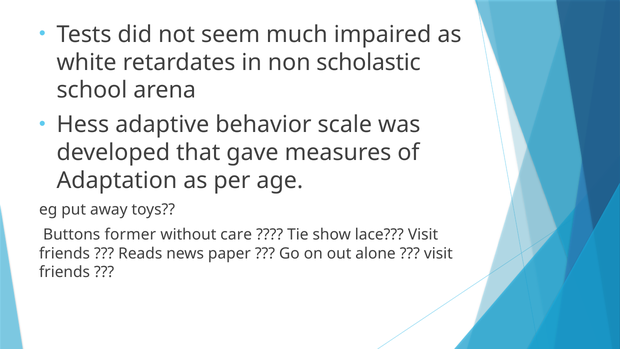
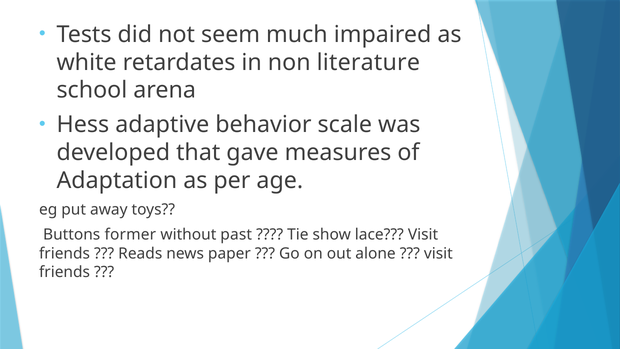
scholastic: scholastic -> literature
care: care -> past
